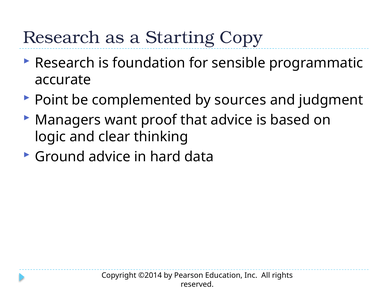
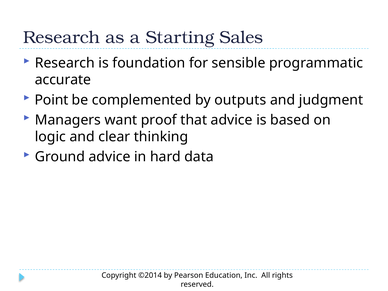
Copy: Copy -> Sales
sources: sources -> outputs
